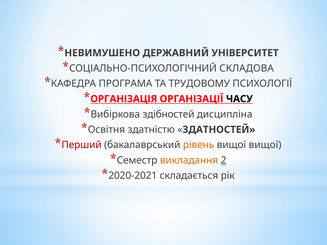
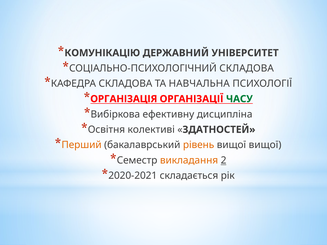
НЕВИМУШЕНО: НЕВИМУШЕНО -> КОМУНІКАЦІЮ
КАФЕДРА ПРОГРАМА: ПРОГРАМА -> СКЛАДОВА
ТРУДОВОМУ: ТРУДОВОМУ -> НАВЧАЛЬНА
ЧАСУ colour: black -> green
здібностей: здібностей -> ефективну
здатністю: здатністю -> колективі
Перший colour: red -> orange
